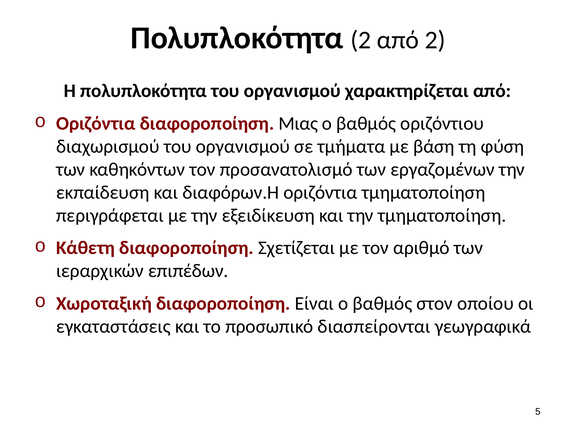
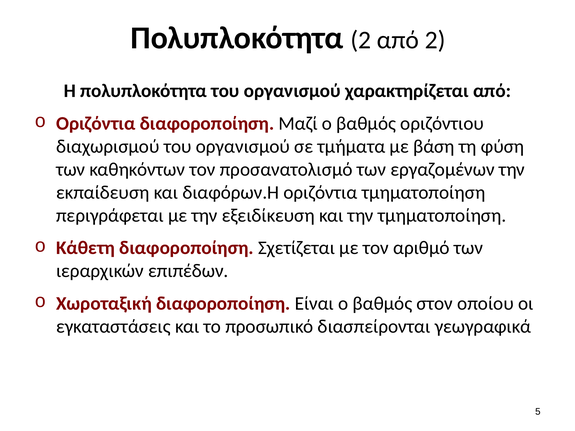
Μιας: Μιας -> Μαζί
